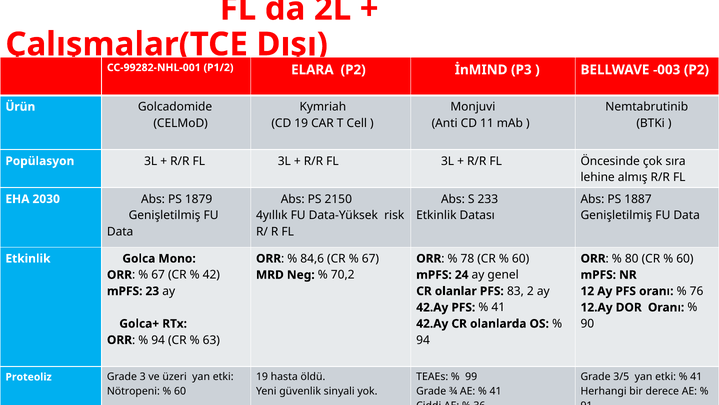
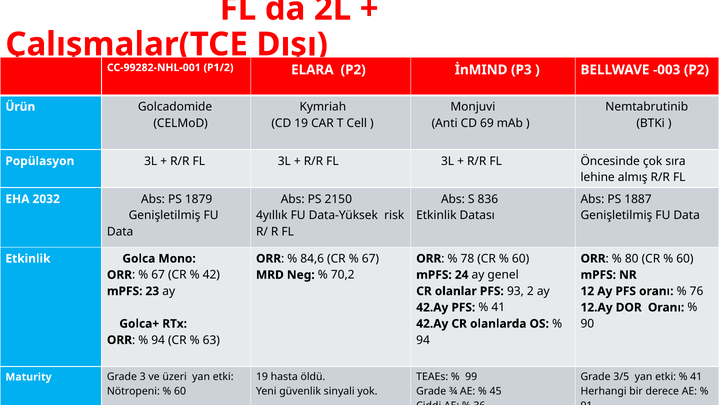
11: 11 -> 69
233: 233 -> 836
2030: 2030 -> 2032
83: 83 -> 93
Proteoliz: Proteoliz -> Maturity
41 at (496, 391): 41 -> 45
